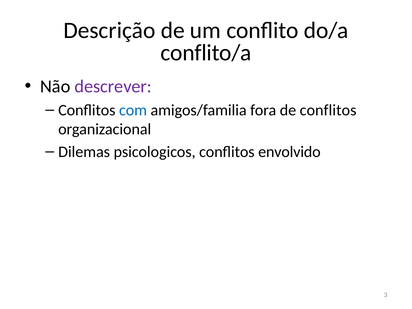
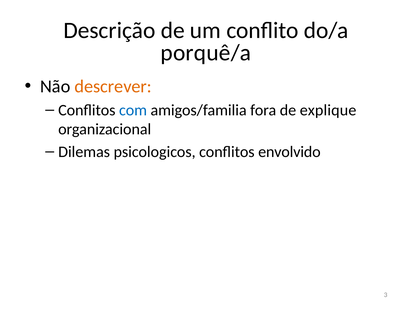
conflito/a: conflito/a -> porquê/a
descrever colour: purple -> orange
de conflitos: conflitos -> explique
